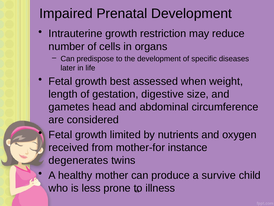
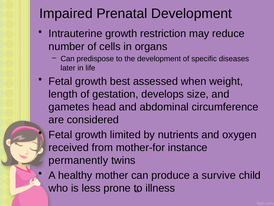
digestive: digestive -> develops
degenerates: degenerates -> permanently
